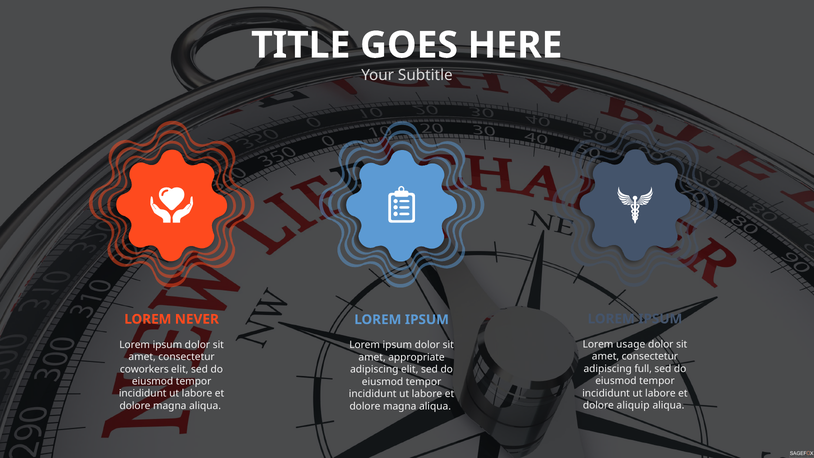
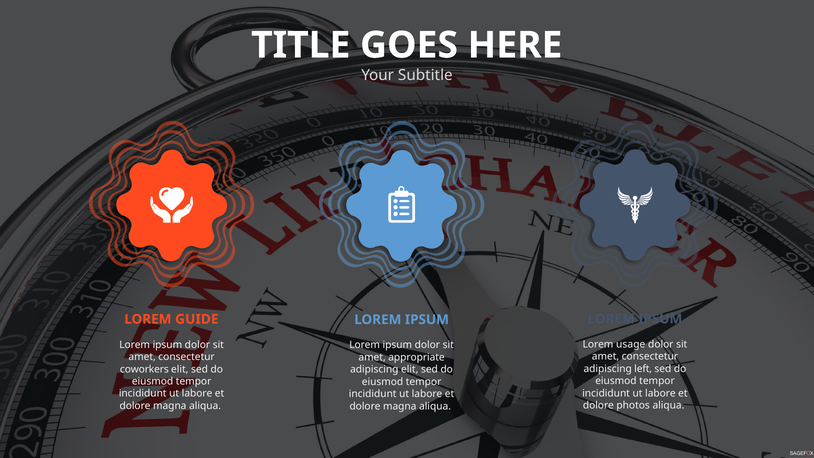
NEVER: NEVER -> GUIDE
full: full -> left
aliquip: aliquip -> photos
